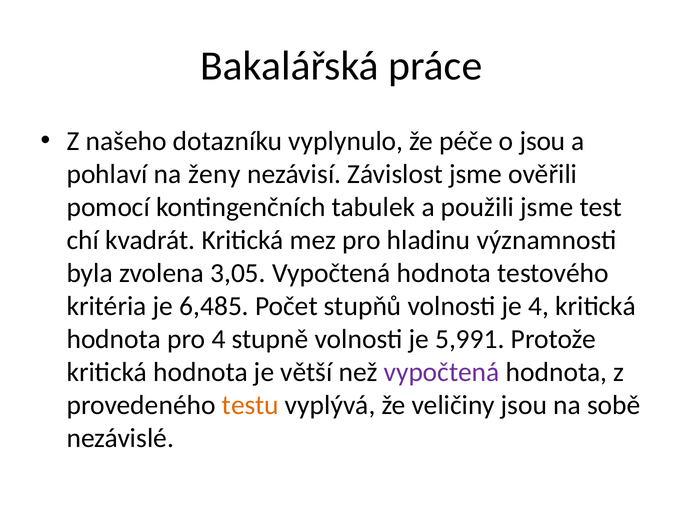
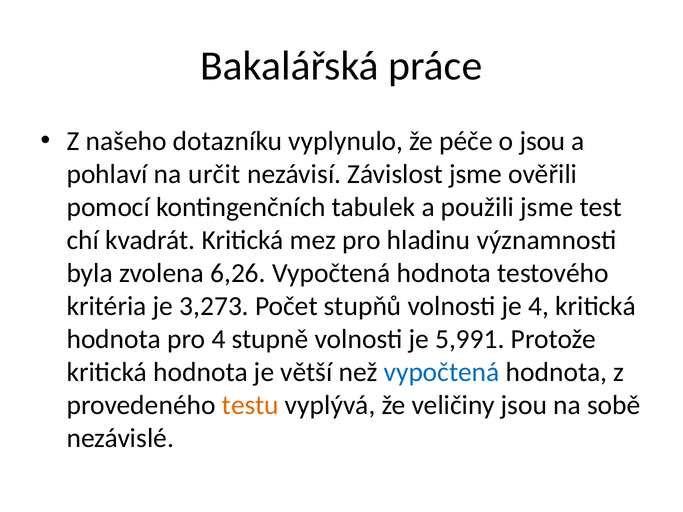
ženy: ženy -> určit
3,05: 3,05 -> 6,26
6,485: 6,485 -> 3,273
vypočtená at (442, 373) colour: purple -> blue
